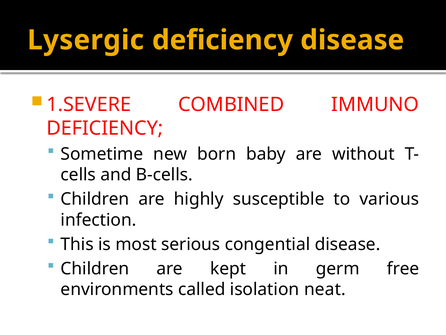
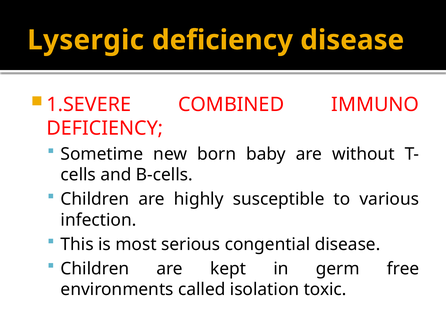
neat: neat -> toxic
